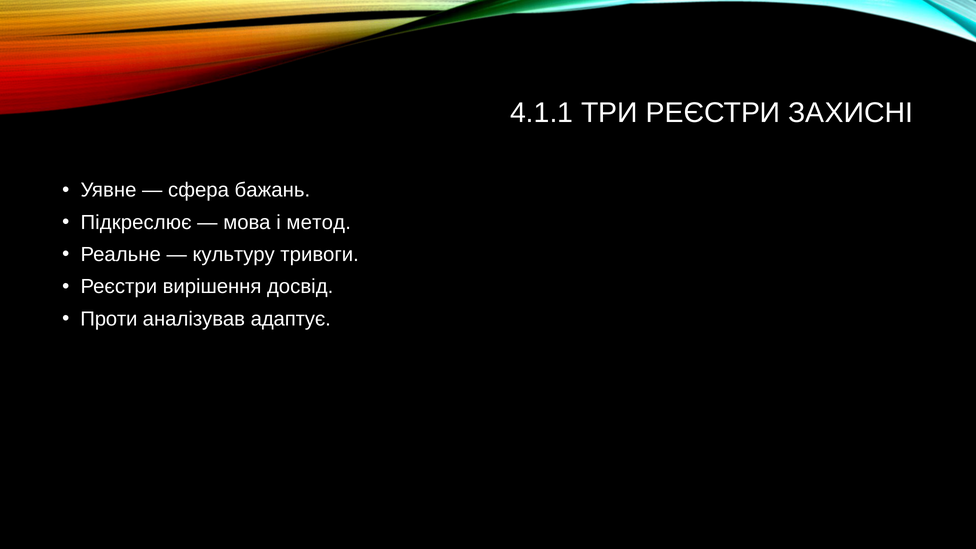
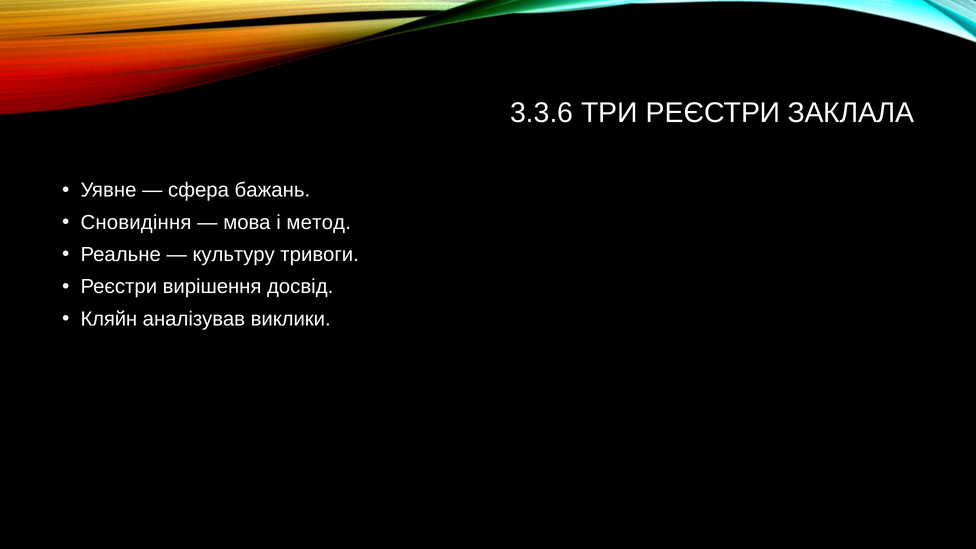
4.1.1: 4.1.1 -> 3.3.6
ЗАХИСНІ: ЗАХИСНІ -> ЗАКЛАЛА
Підкреслює: Підкреслює -> Сновидіння
Проти: Проти -> Кляйн
адаптує: адаптує -> виклики
